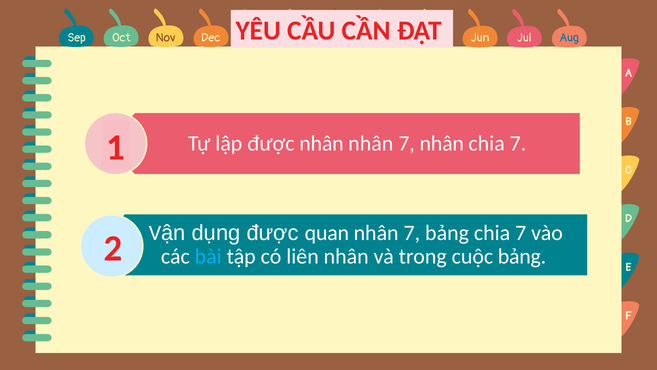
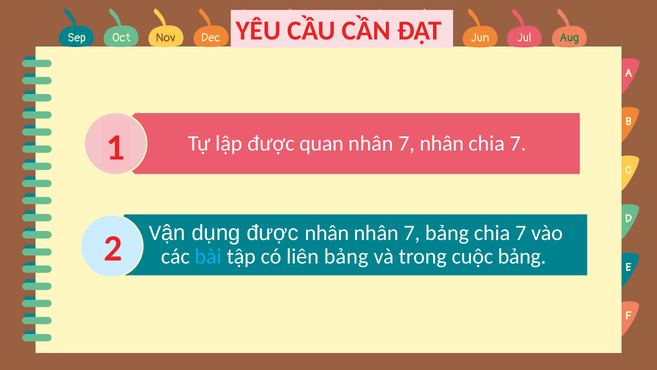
Aug colour: blue -> green
được nhân: nhân -> quan
quan at (327, 233): quan -> nhân
liên nhân: nhân -> bảng
